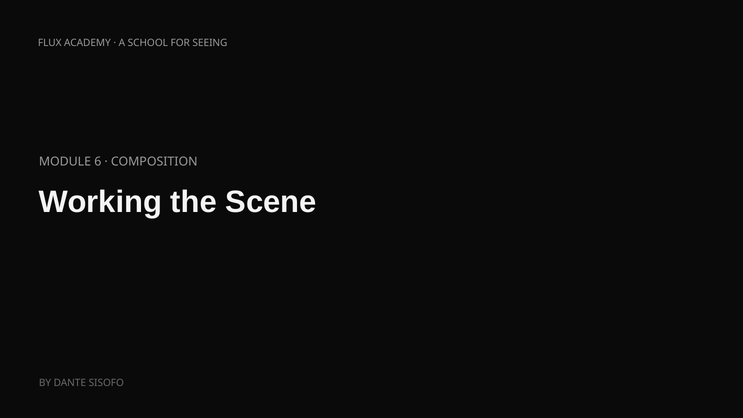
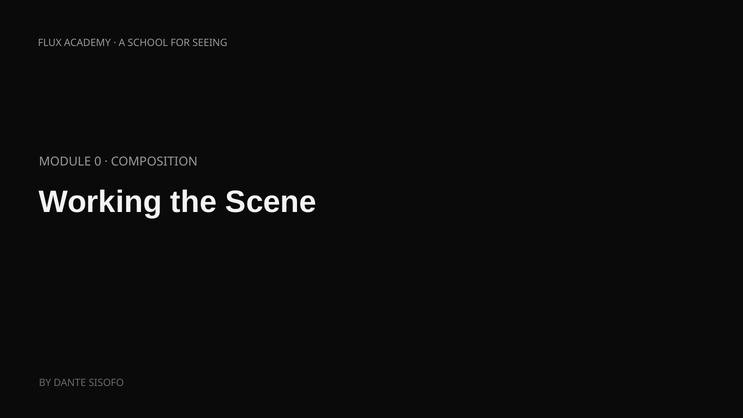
6: 6 -> 0
